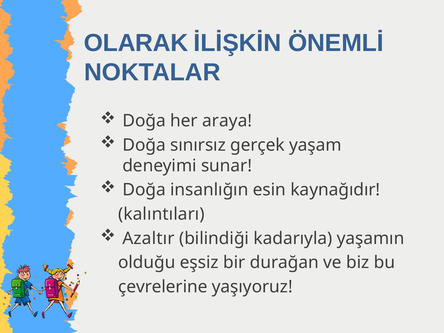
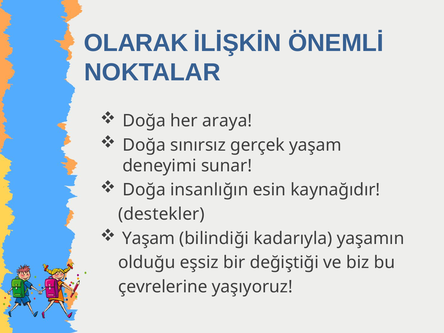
kalıntıları: kalıntıları -> destekler
Azaltır at (148, 238): Azaltır -> Yaşam
durağan: durağan -> değiştiği
